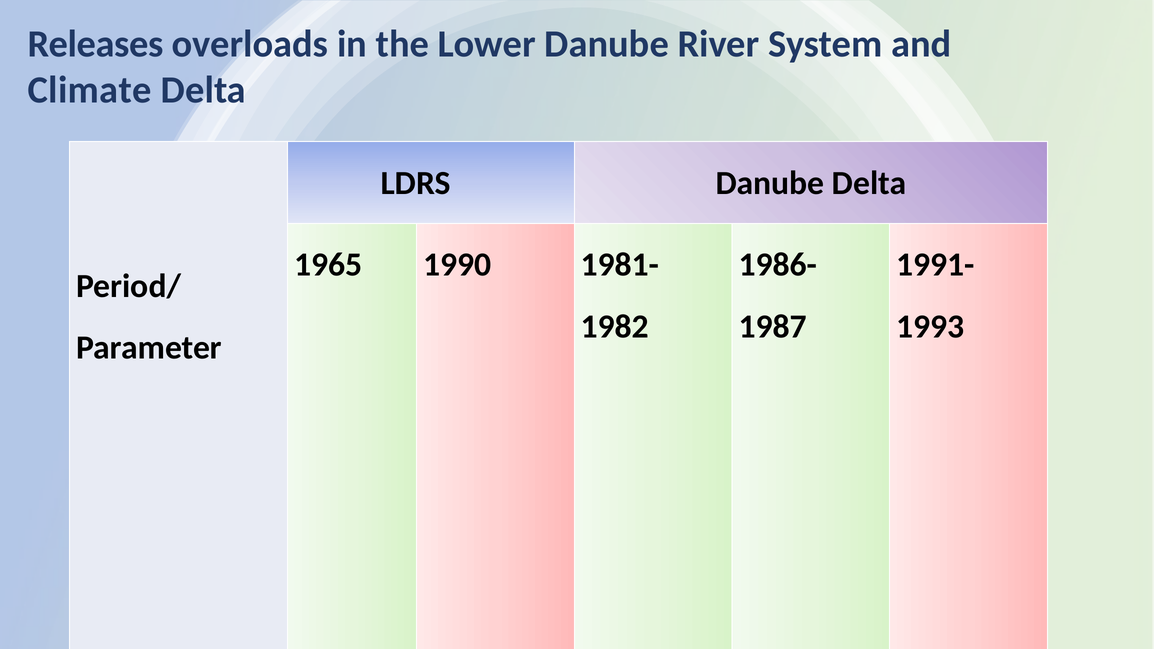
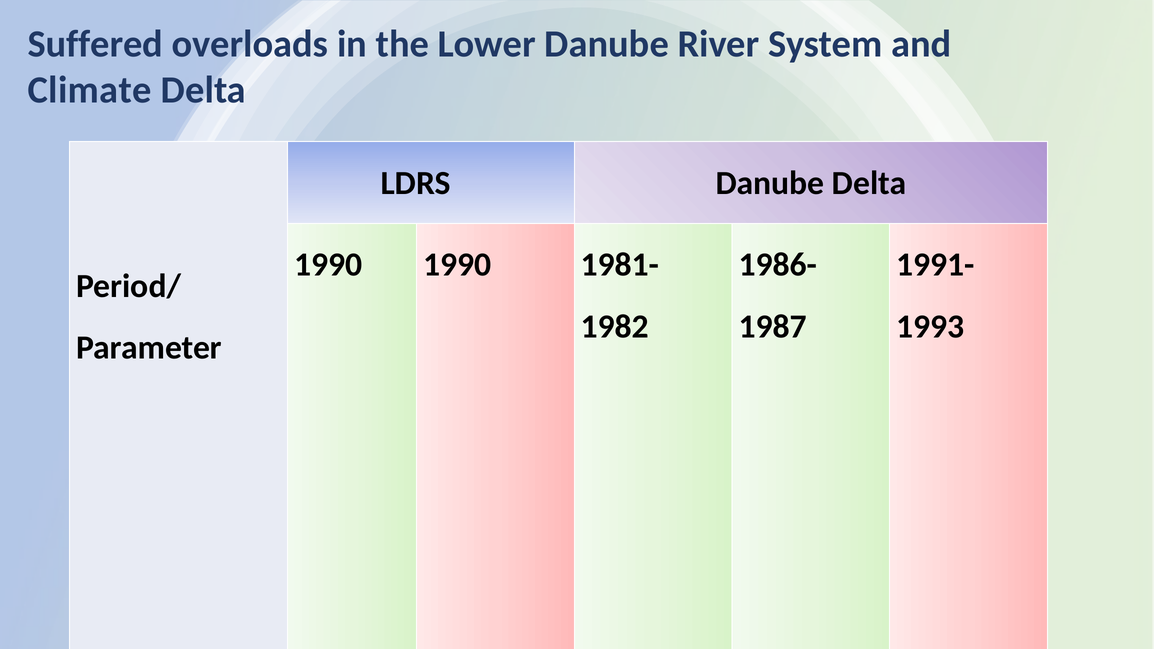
Releases: Releases -> Suffered
1965 at (328, 265): 1965 -> 1990
